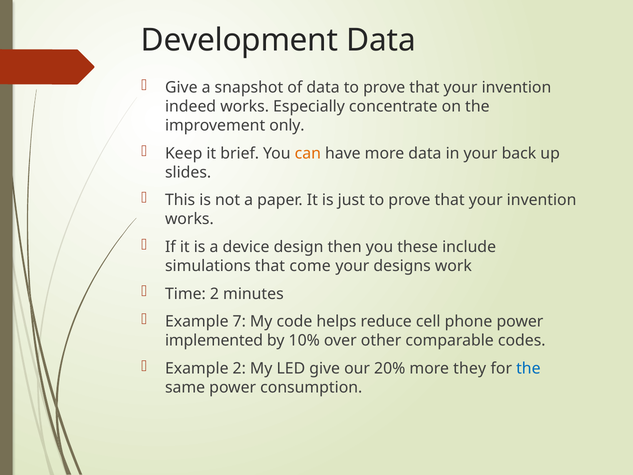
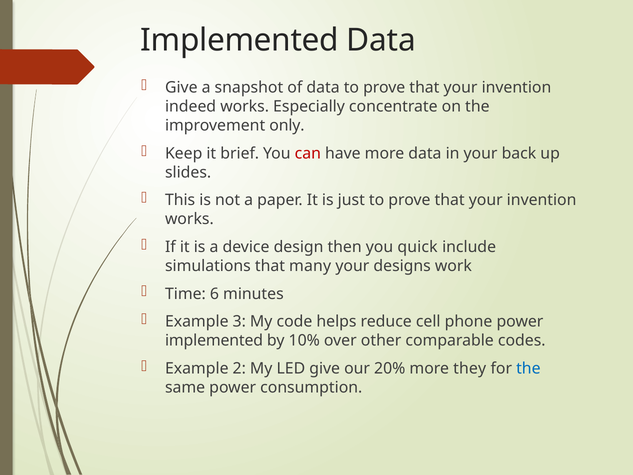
Development at (239, 40): Development -> Implemented
can colour: orange -> red
these: these -> quick
come: come -> many
Time 2: 2 -> 6
7: 7 -> 3
